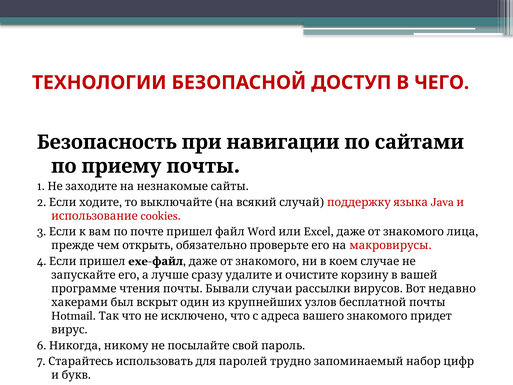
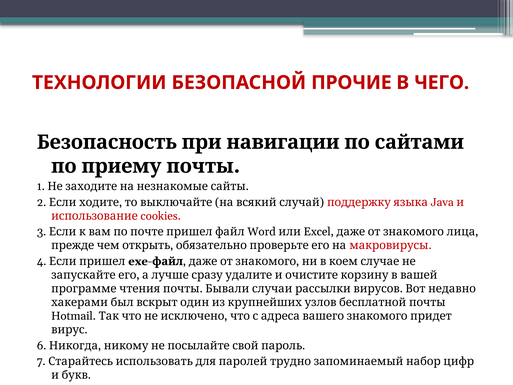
ДОСТУП: ДОСТУП -> ПРОЧИЕ
